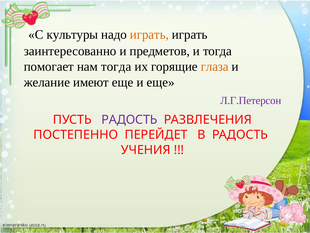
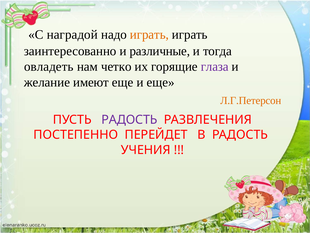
культуры: культуры -> наградой
предметов: предметов -> различные
помогает: помогает -> овладеть
нам тогда: тогда -> четко
глаза colour: orange -> purple
Л.Г.Петерсон colour: purple -> orange
